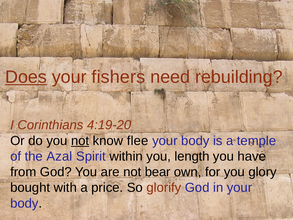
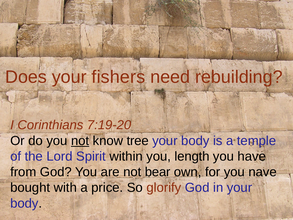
Does underline: present -> none
4:19-20: 4:19-20 -> 7:19-20
flee: flee -> tree
Azal: Azal -> Lord
glory: glory -> nave
